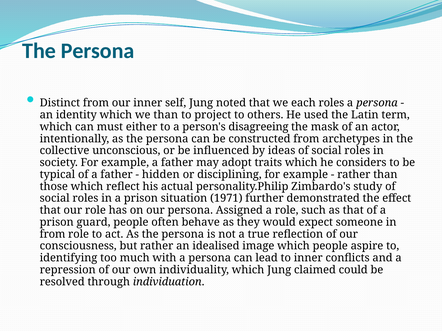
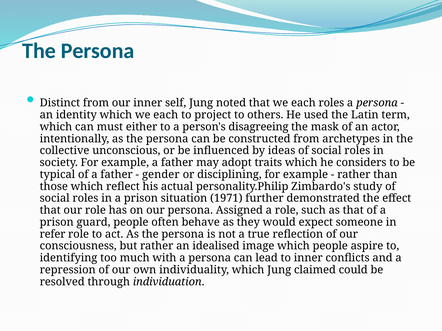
which we than: than -> each
hidden: hidden -> gender
from at (53, 234): from -> refer
